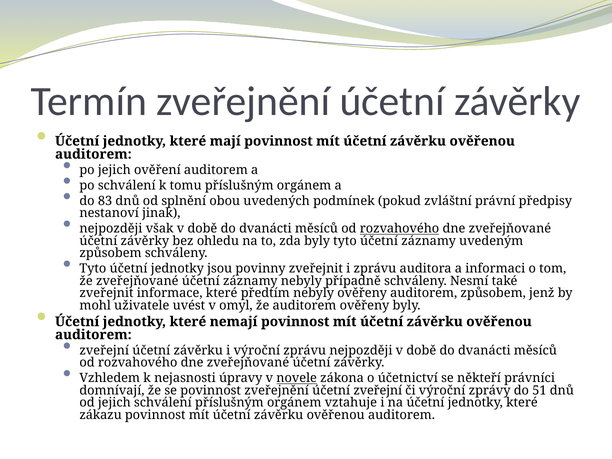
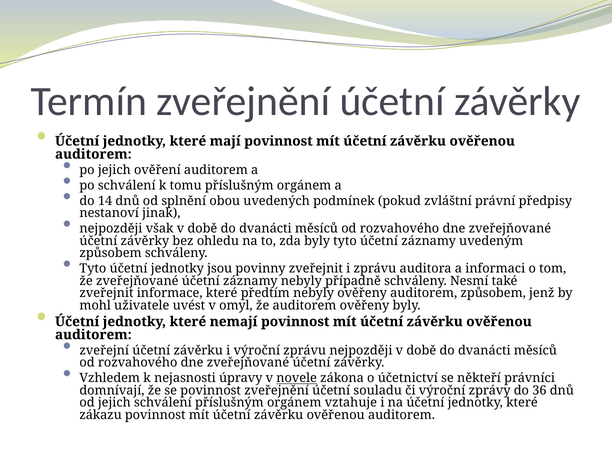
83: 83 -> 14
rozvahového at (399, 229) underline: present -> none
účetní zveřejní: zveřejní -> souladu
51: 51 -> 36
